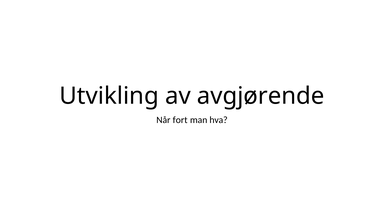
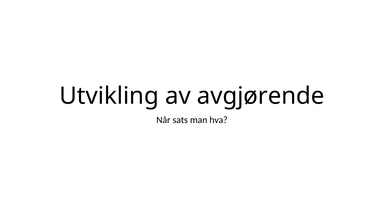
fort: fort -> sats
